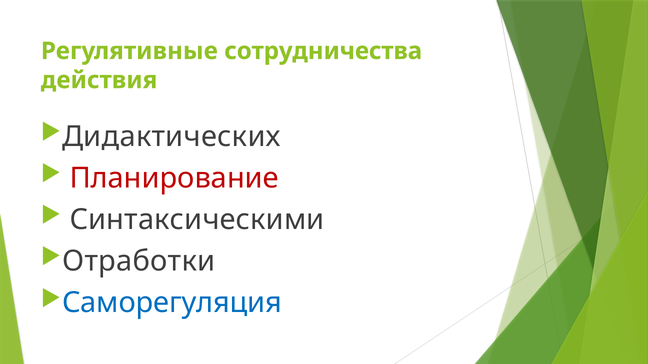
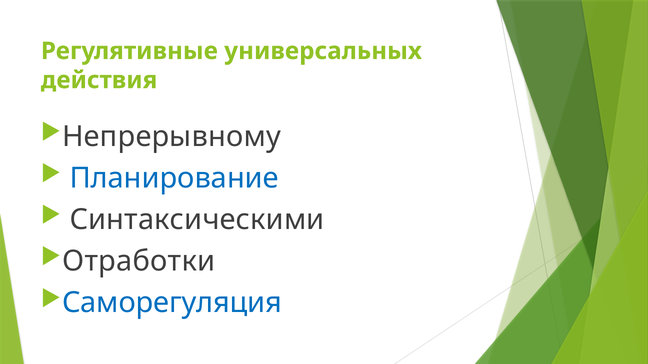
сотрудничества: сотрудничества -> универсальных
Дидактических: Дидактических -> Непрерывному
Планирование colour: red -> blue
